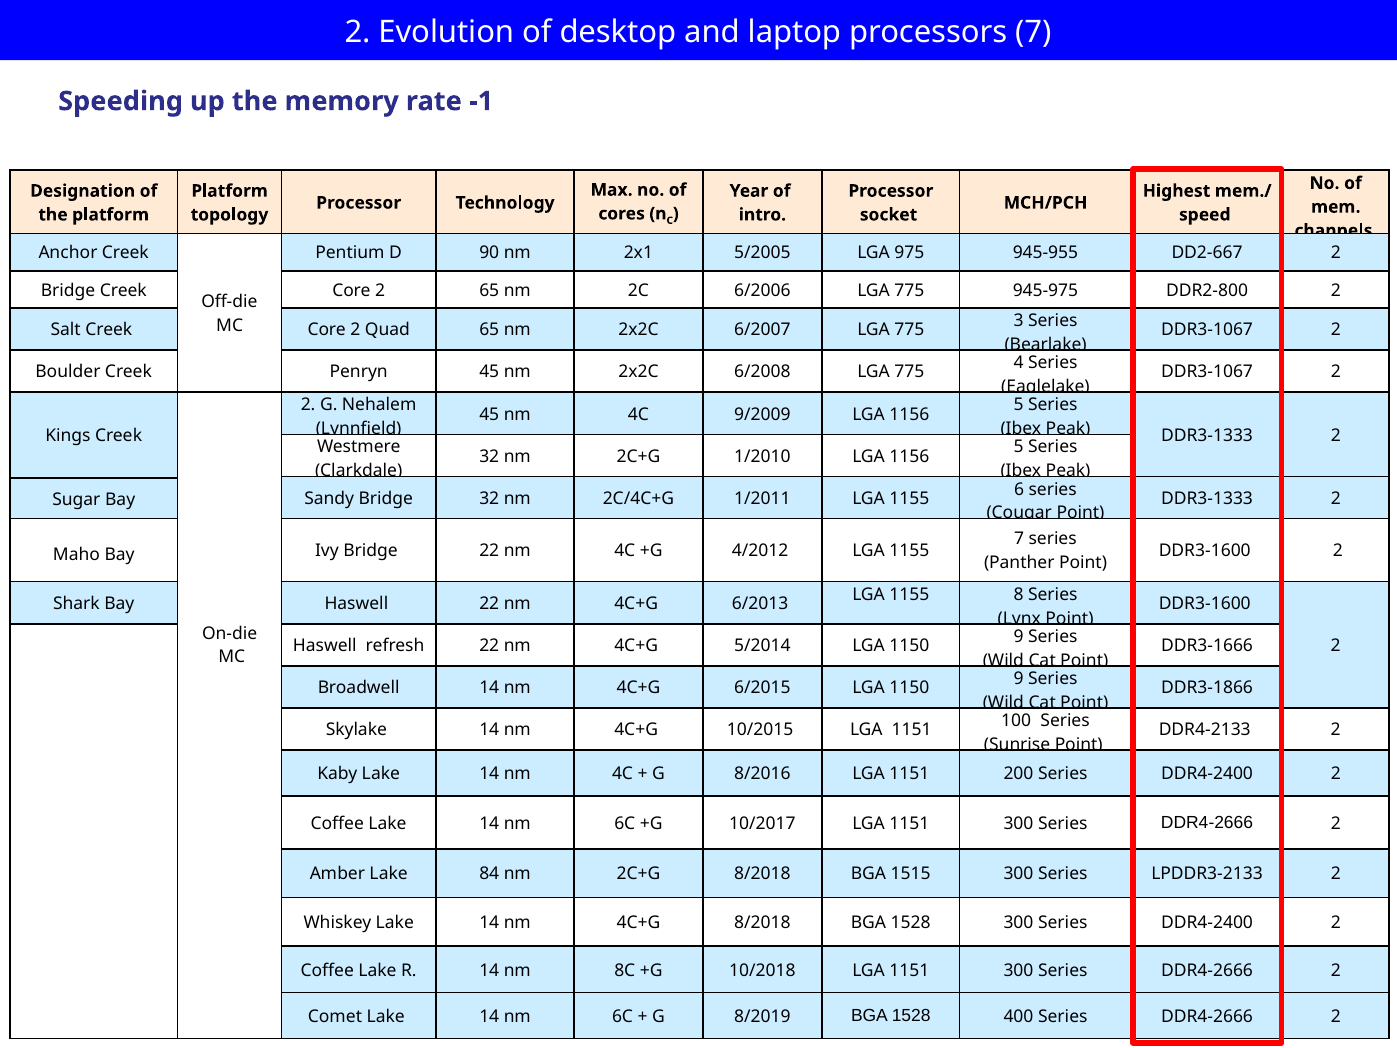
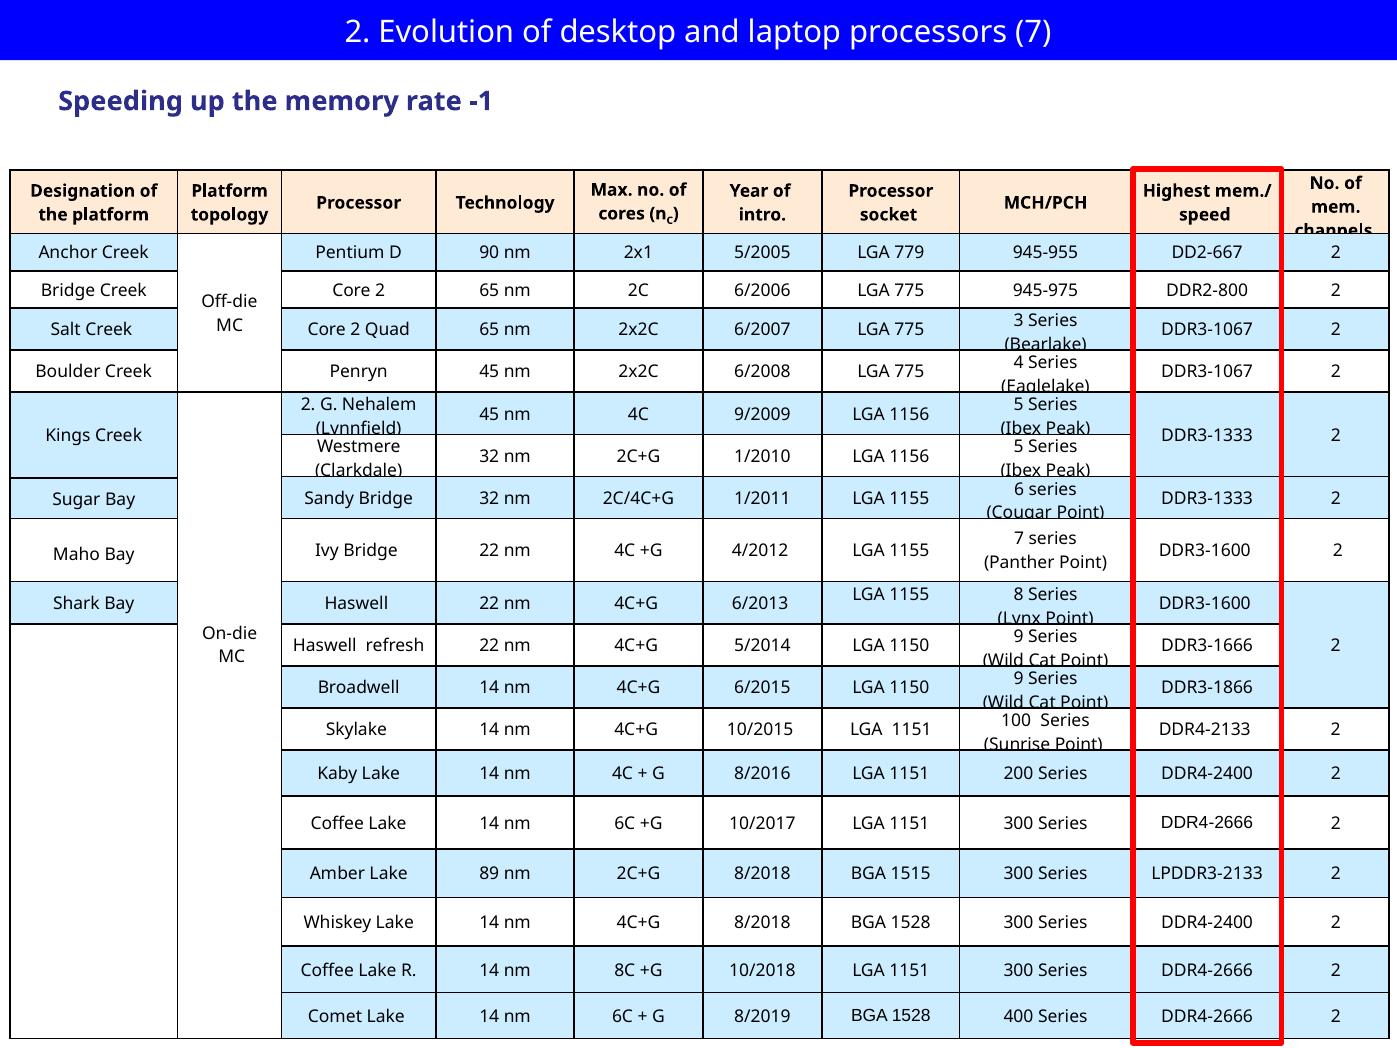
975: 975 -> 779
84: 84 -> 89
